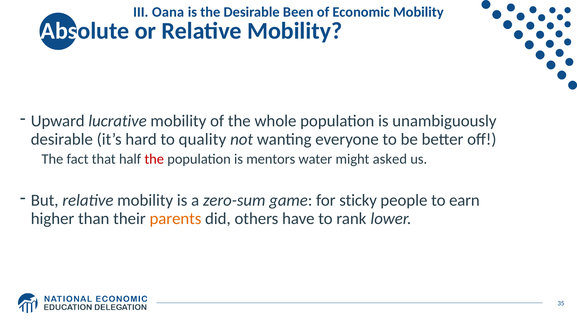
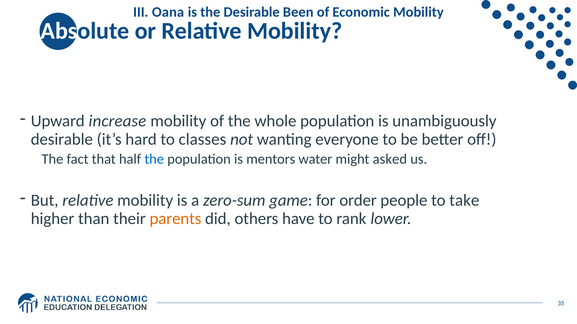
lucrative: lucrative -> increase
quality: quality -> classes
the at (154, 159) colour: red -> blue
sticky: sticky -> order
earn: earn -> take
